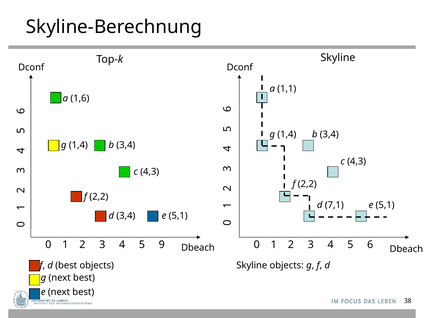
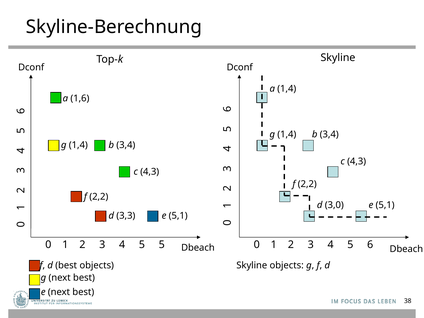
a 1,1: 1,1 -> 1,4
7,1: 7,1 -> 3,0
d 3,4: 3,4 -> 3,3
5 9: 9 -> 5
